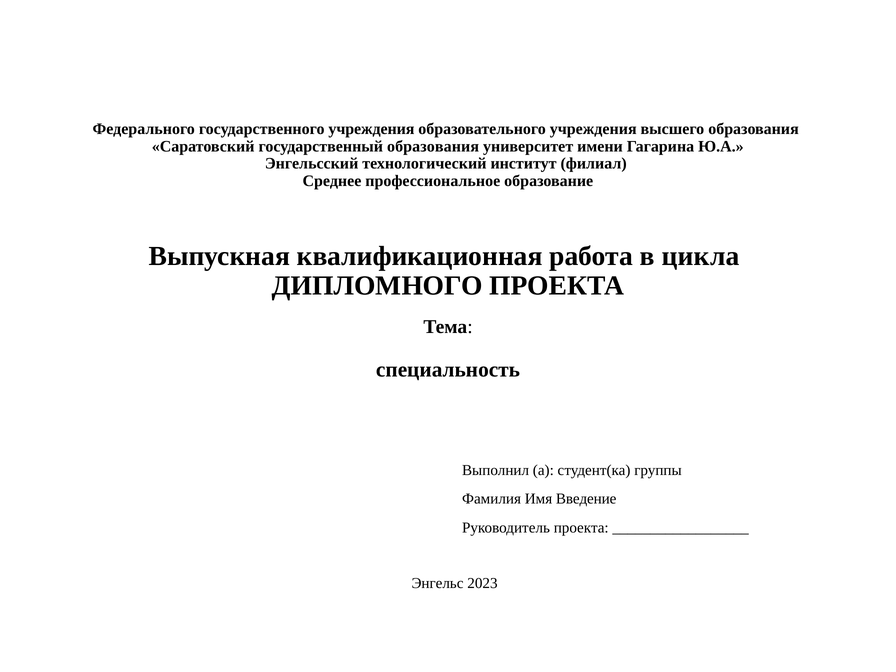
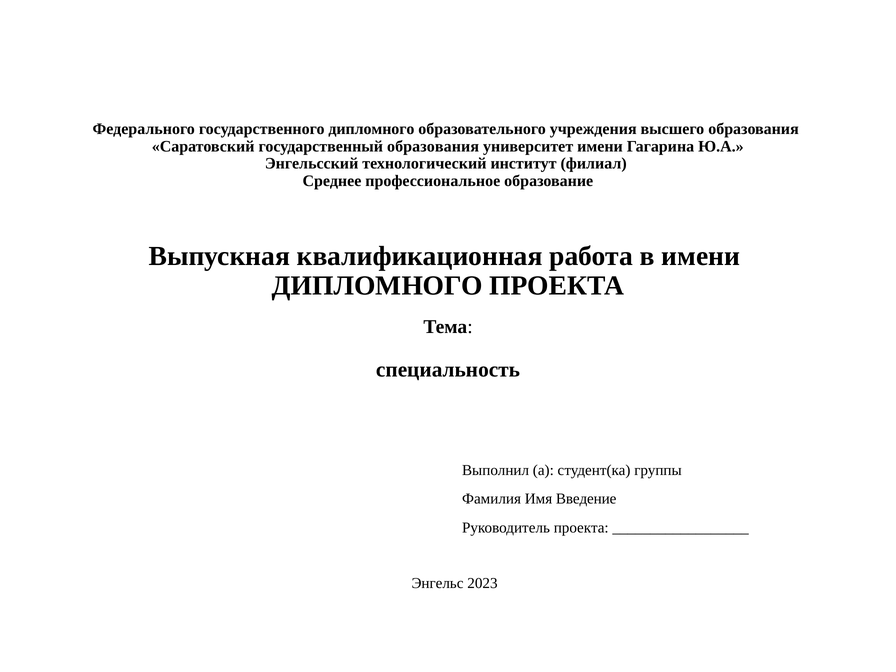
государственного учреждения: учреждения -> дипломного
в цикла: цикла -> имени
